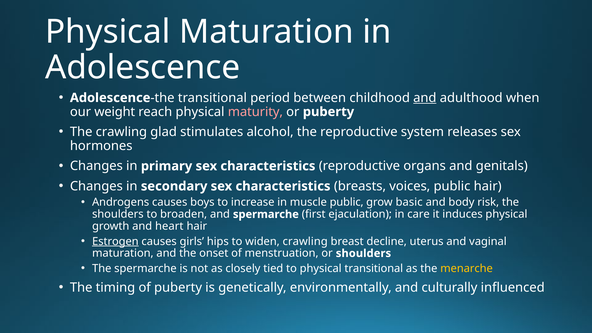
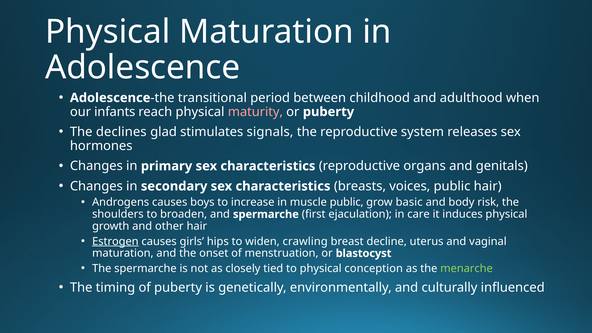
and at (425, 98) underline: present -> none
weight: weight -> infants
The crawling: crawling -> declines
alcohol: alcohol -> signals
heart: heart -> other
or shoulders: shoulders -> blastocyst
physical transitional: transitional -> conception
menarche colour: yellow -> light green
